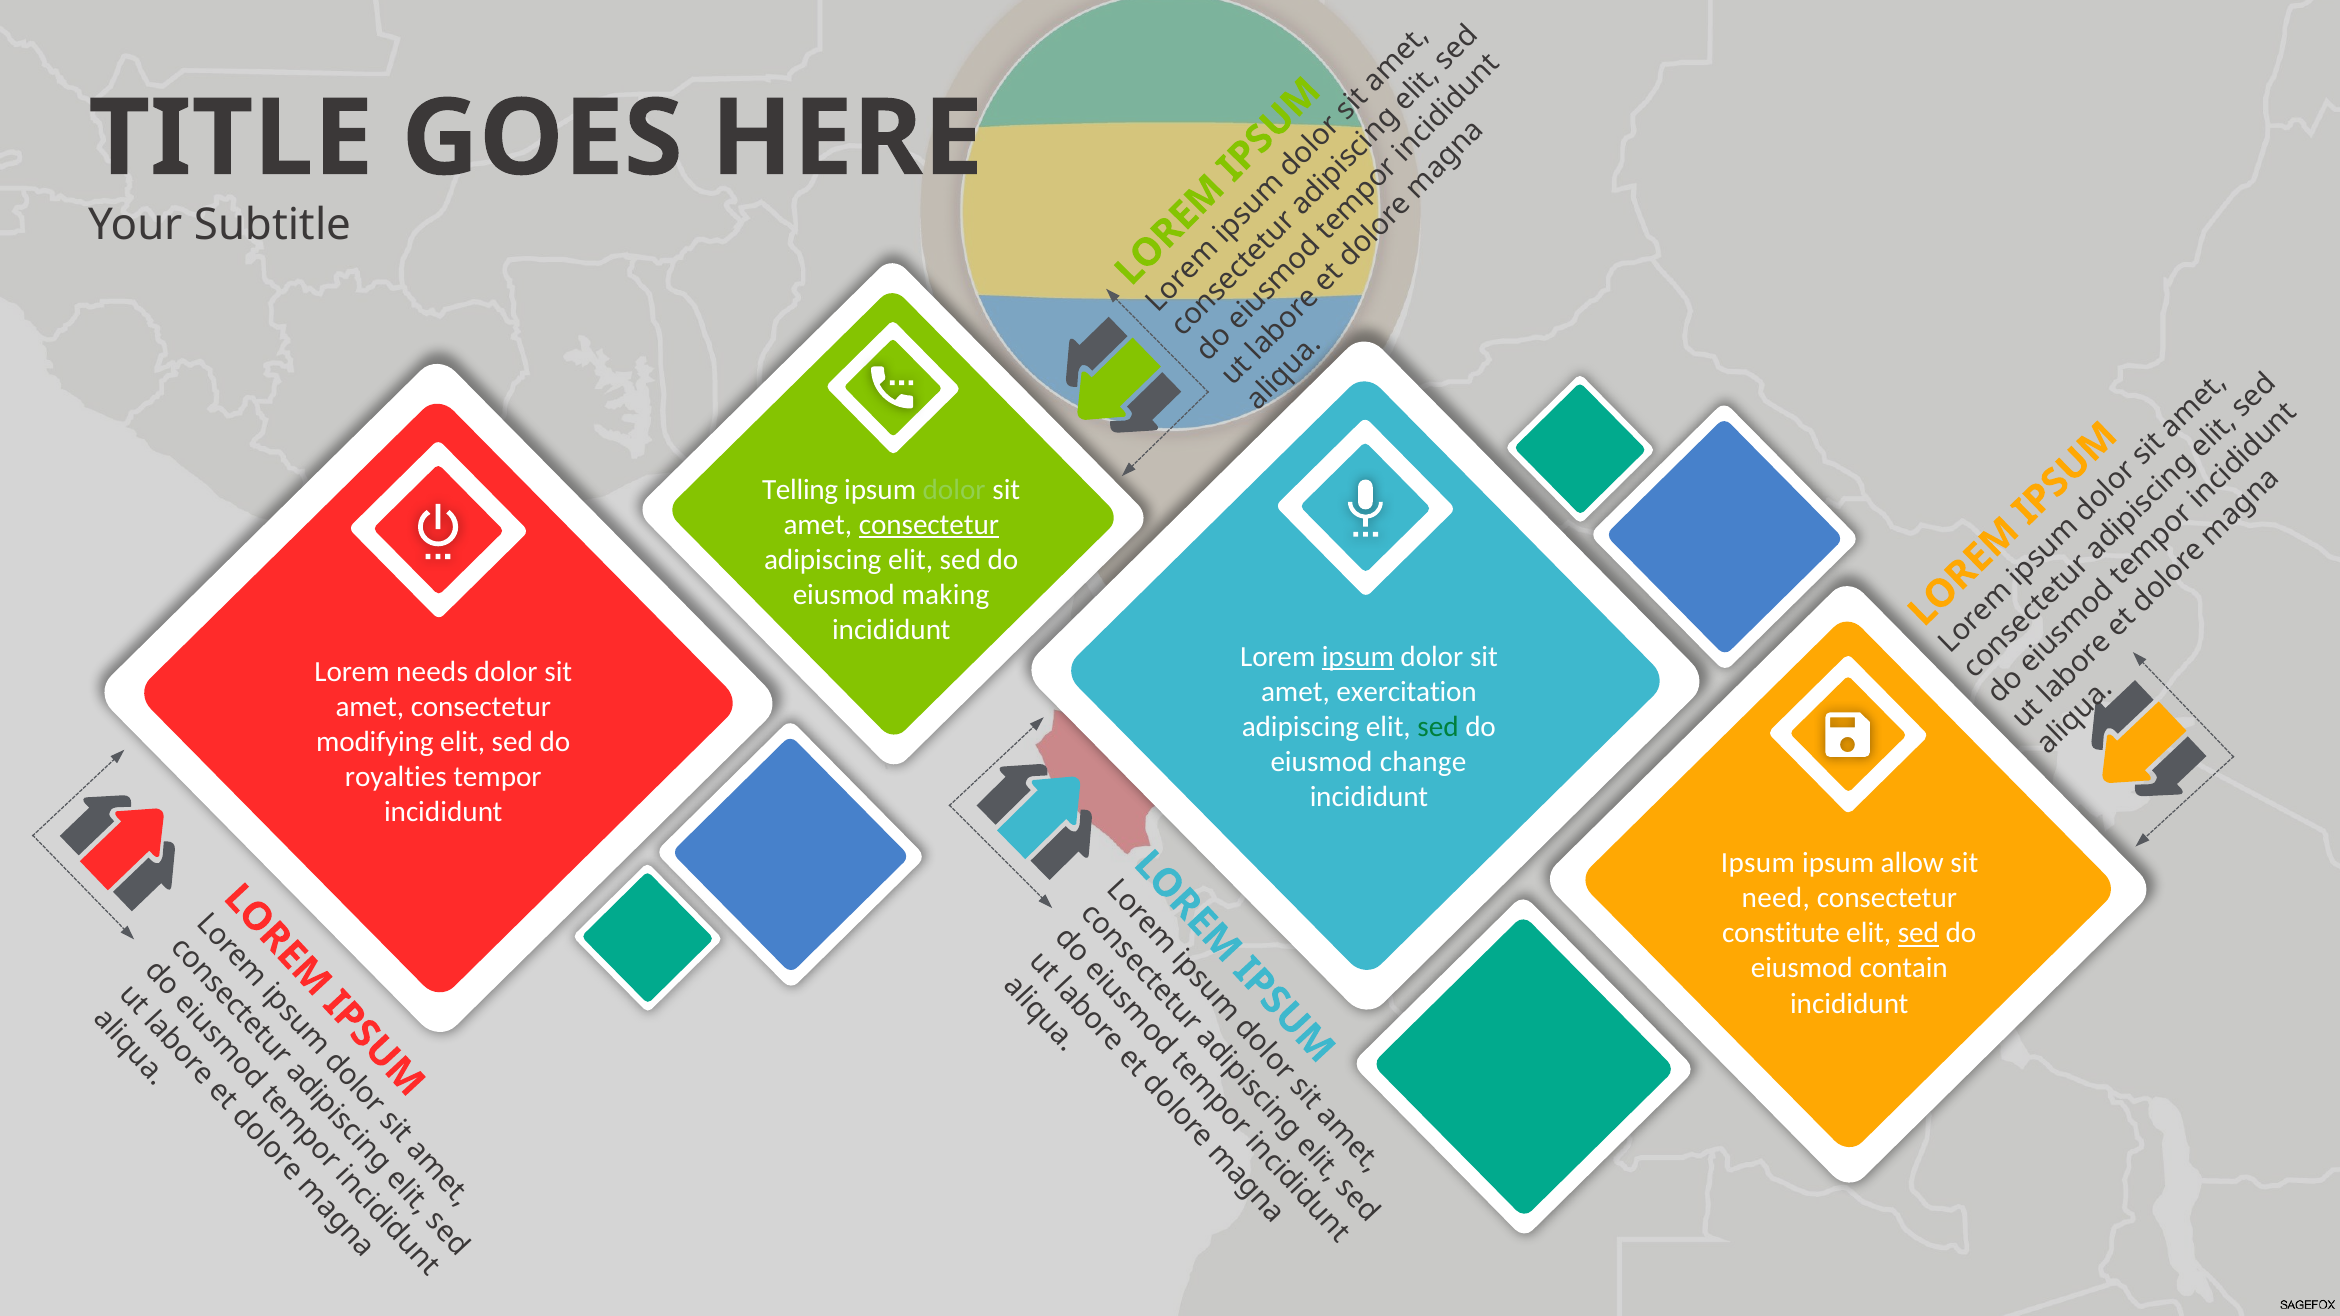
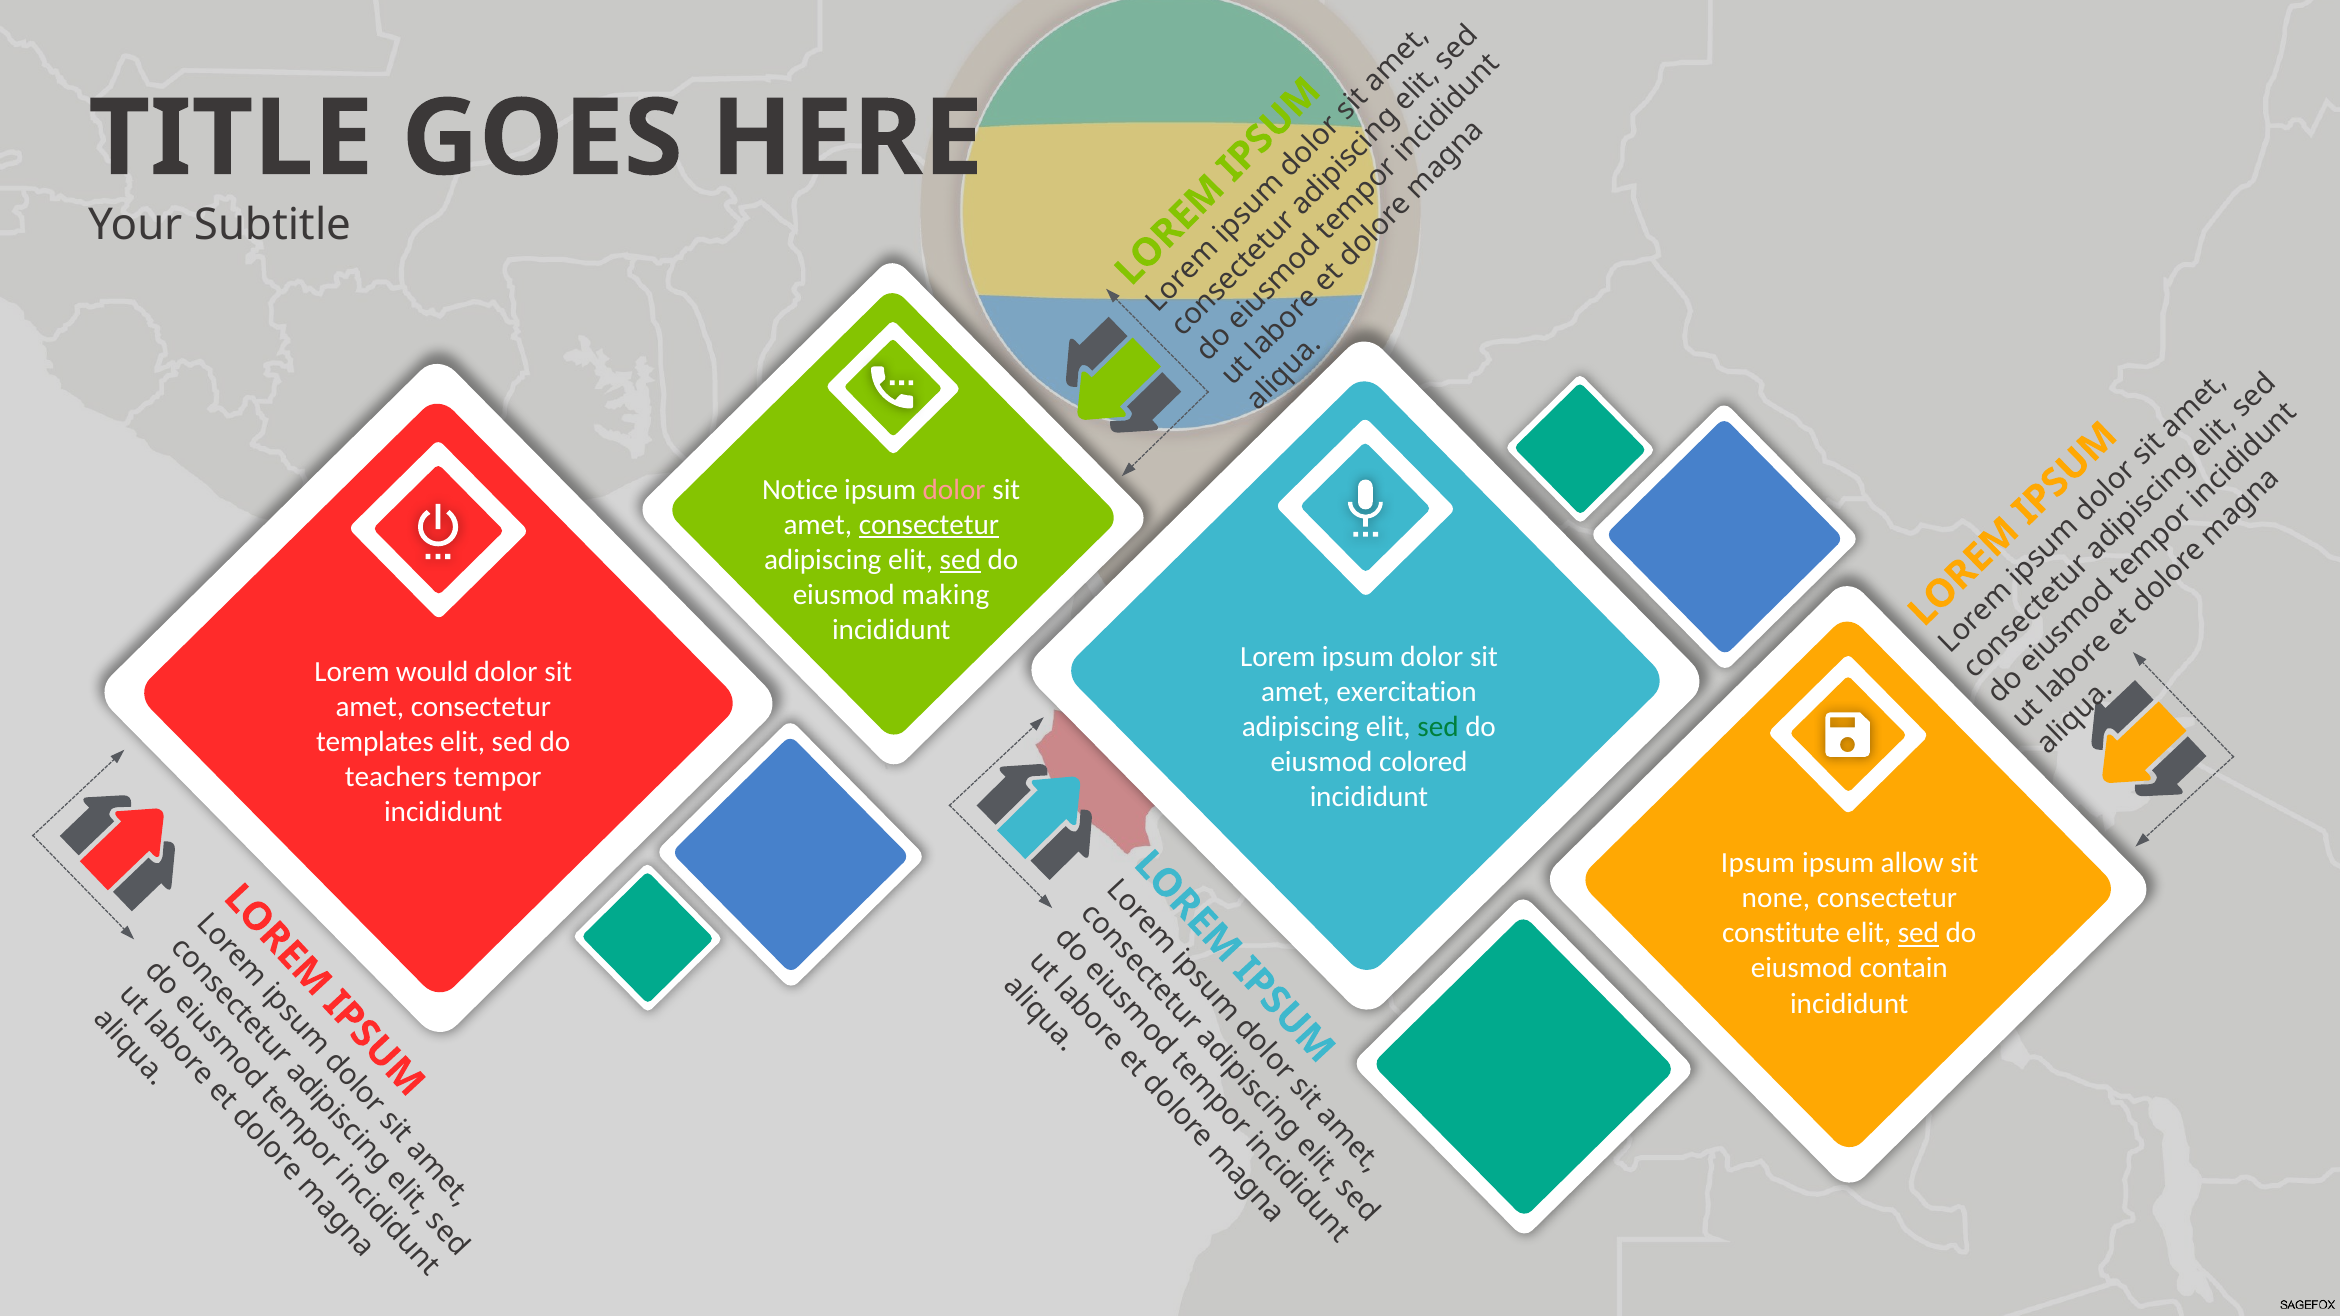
Telling: Telling -> Notice
dolor at (954, 490) colour: light green -> pink
sed at (960, 560) underline: none -> present
ipsum at (1358, 657) underline: present -> none
needs: needs -> would
modifying: modifying -> templates
change: change -> colored
royalties: royalties -> teachers
need: need -> none
